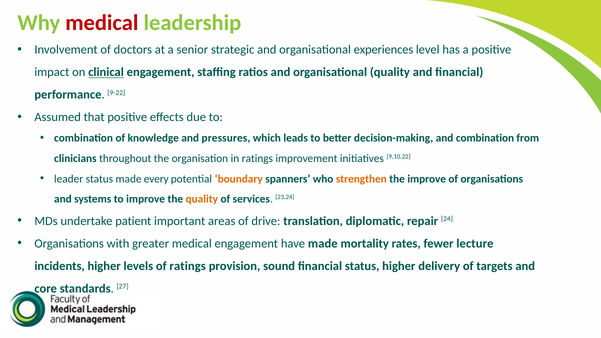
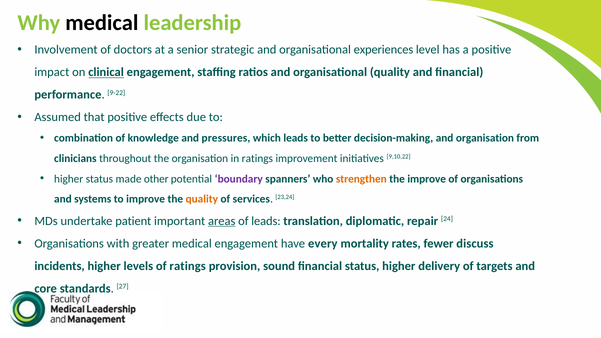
medical at (102, 23) colour: red -> black
and combination: combination -> organisation
leader at (69, 179): leader -> higher
every: every -> other
boundary colour: orange -> purple
areas underline: none -> present
of drive: drive -> leads
have made: made -> every
lecture: lecture -> discuss
